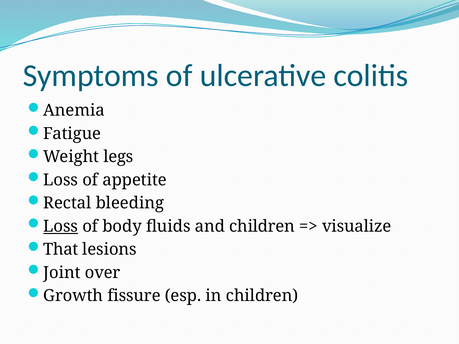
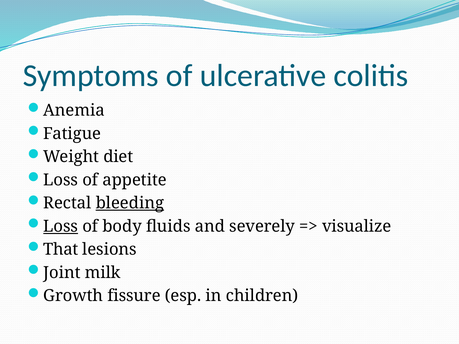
legs: legs -> diet
bleeding underline: none -> present
and children: children -> severely
over: over -> milk
